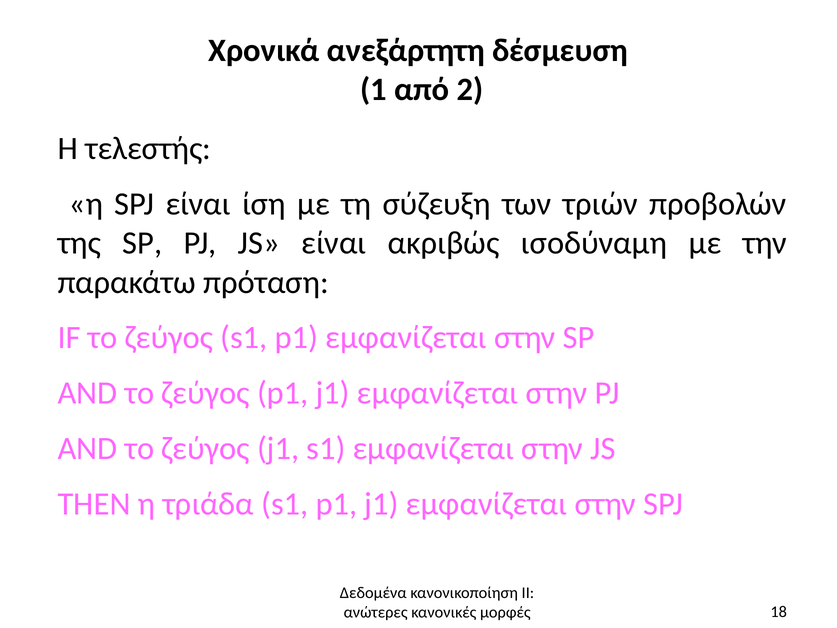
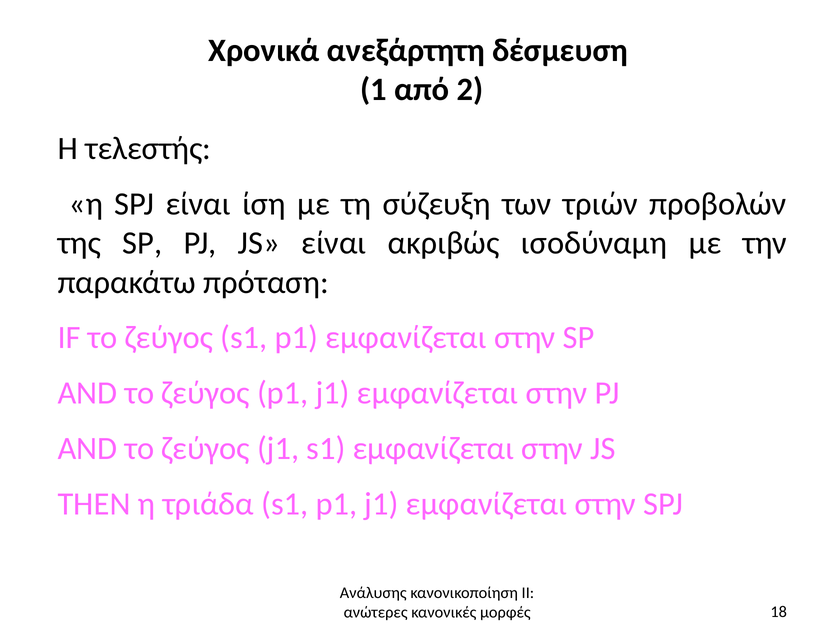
Δεδομένα: Δεδομένα -> Ανάλυσης
